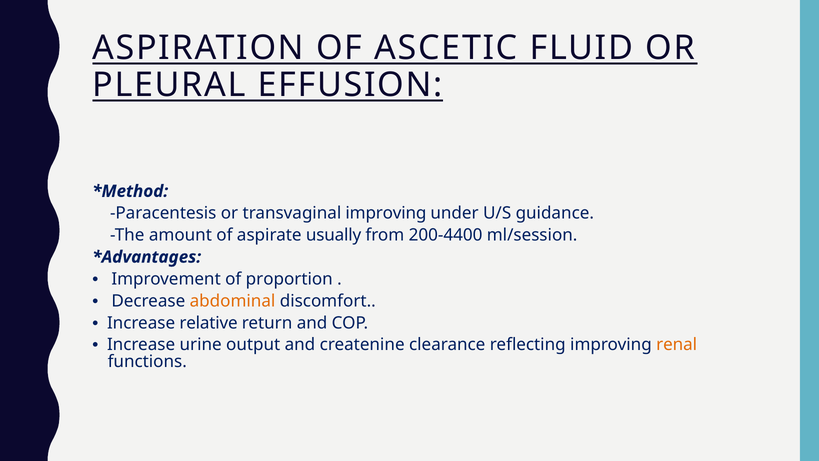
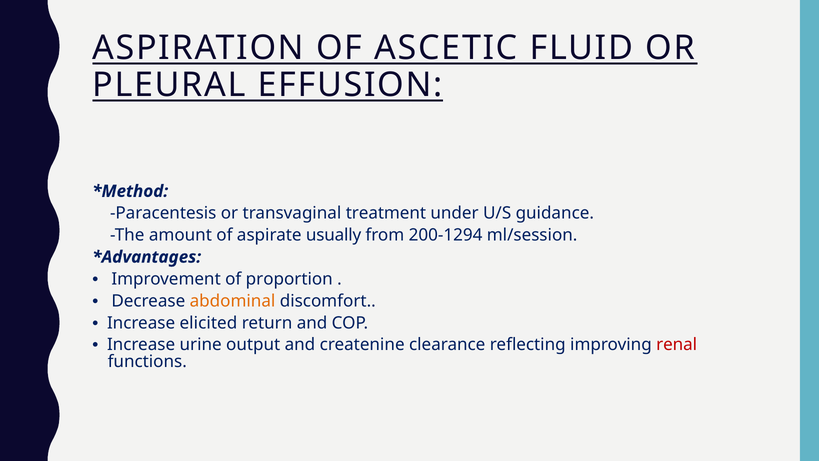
transvaginal improving: improving -> treatment
200-4400: 200-4400 -> 200-1294
relative: relative -> elicited
renal colour: orange -> red
